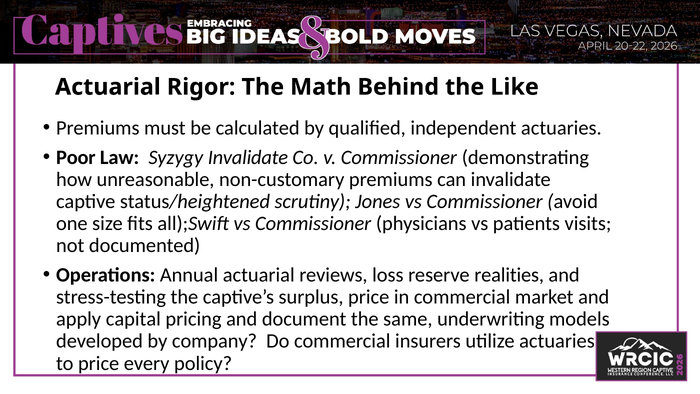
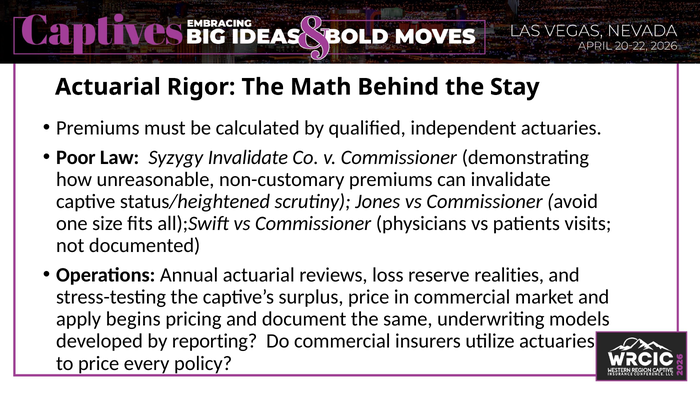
Like: Like -> Stay
capital: capital -> begins
company: company -> reporting
